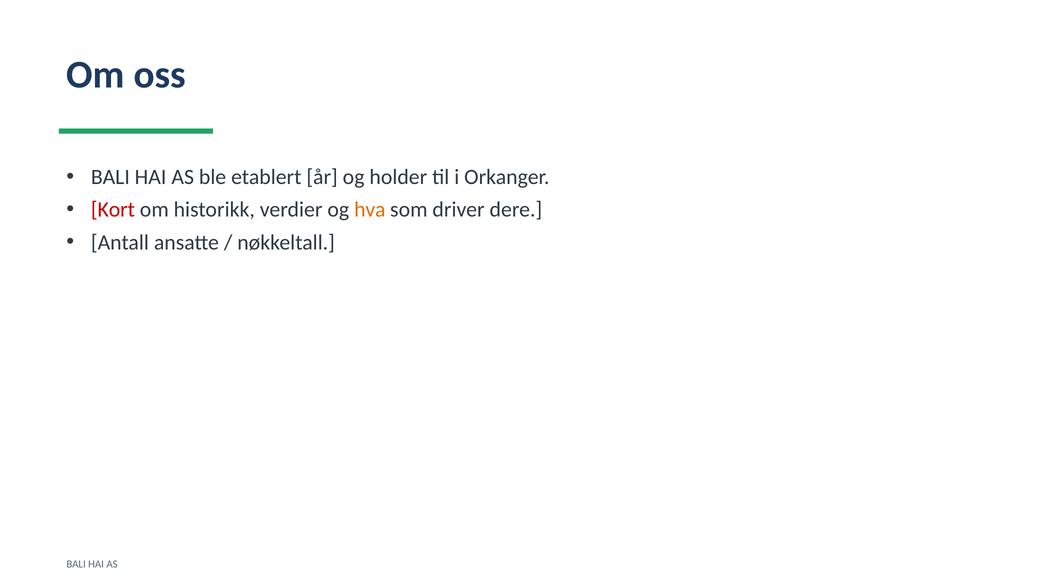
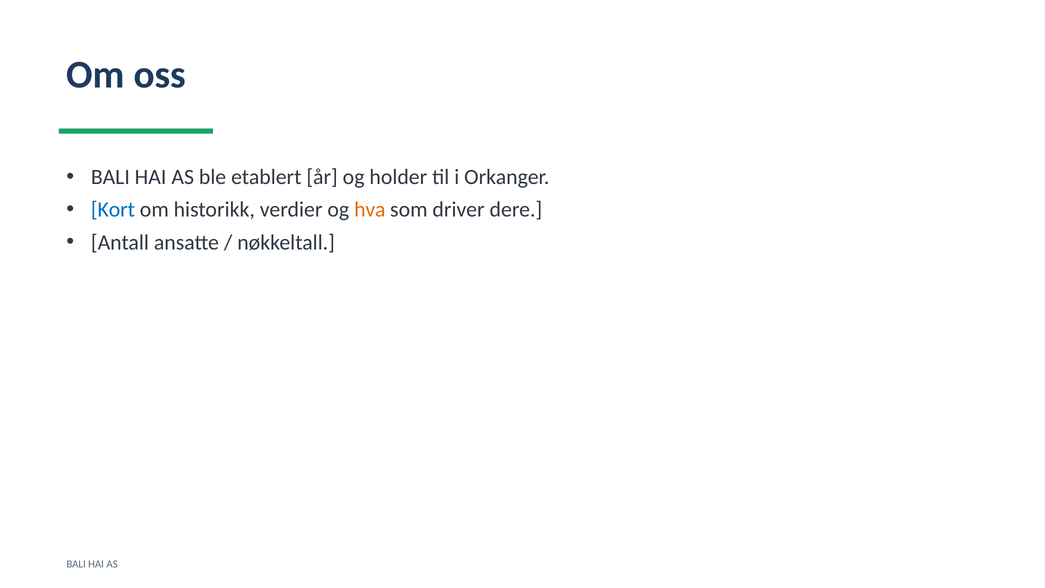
Kort colour: red -> blue
